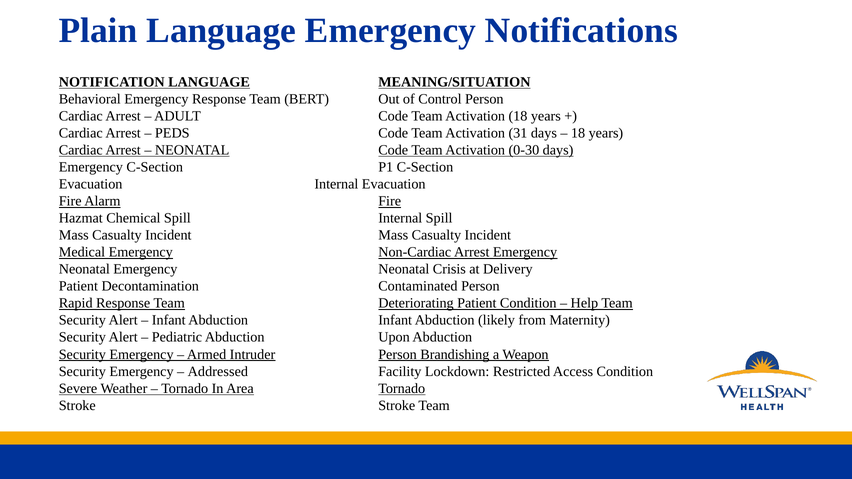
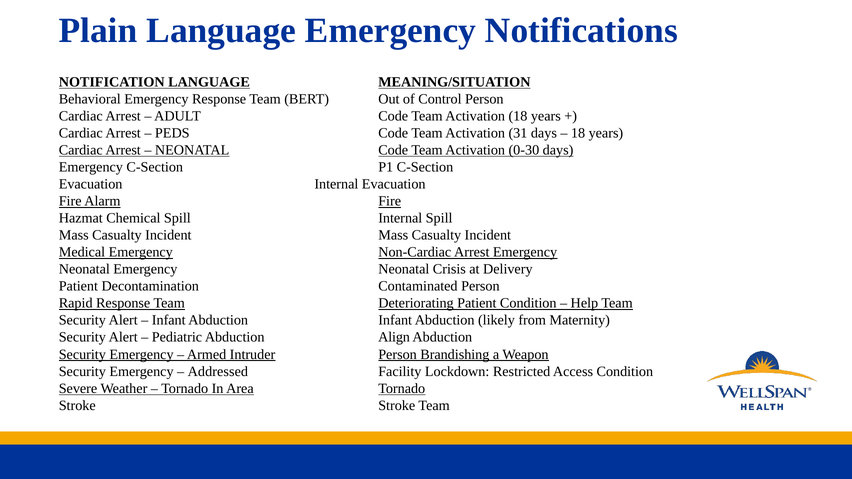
Upon: Upon -> Align
